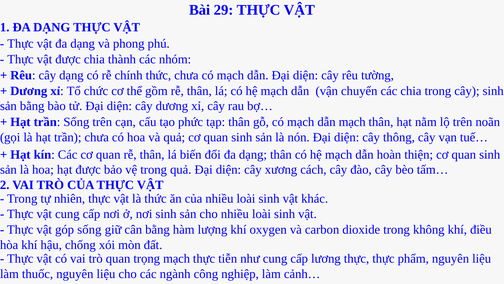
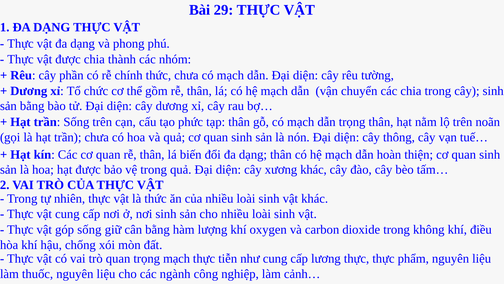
cây dạng: dạng -> phần
dẫn mạch: mạch -> trọng
xương cách: cách -> khác
